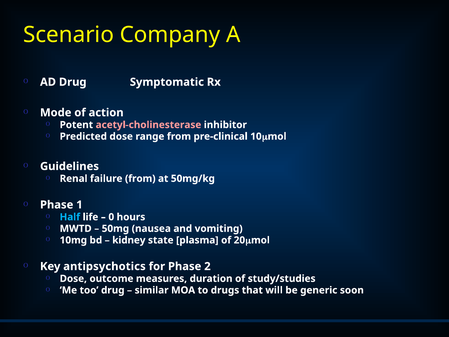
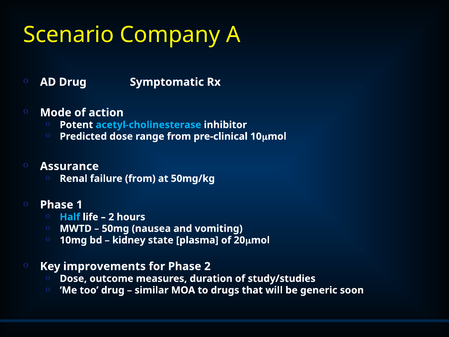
acetyl-cholinesterase colour: pink -> light blue
Guidelines: Guidelines -> Assurance
0 at (111, 217): 0 -> 2
antipsychotics: antipsychotics -> improvements
